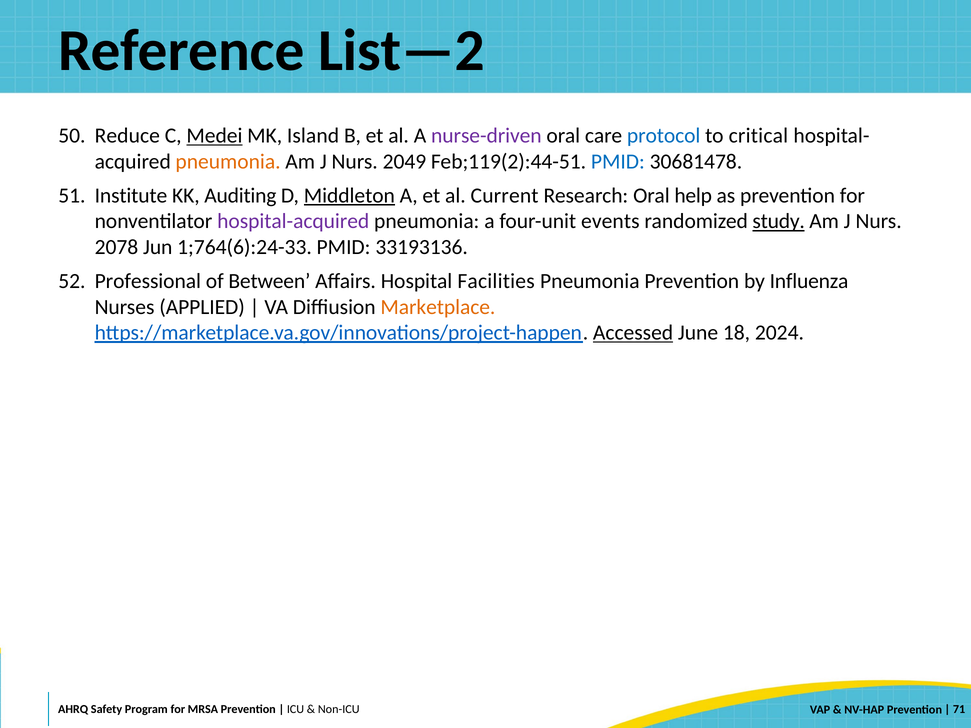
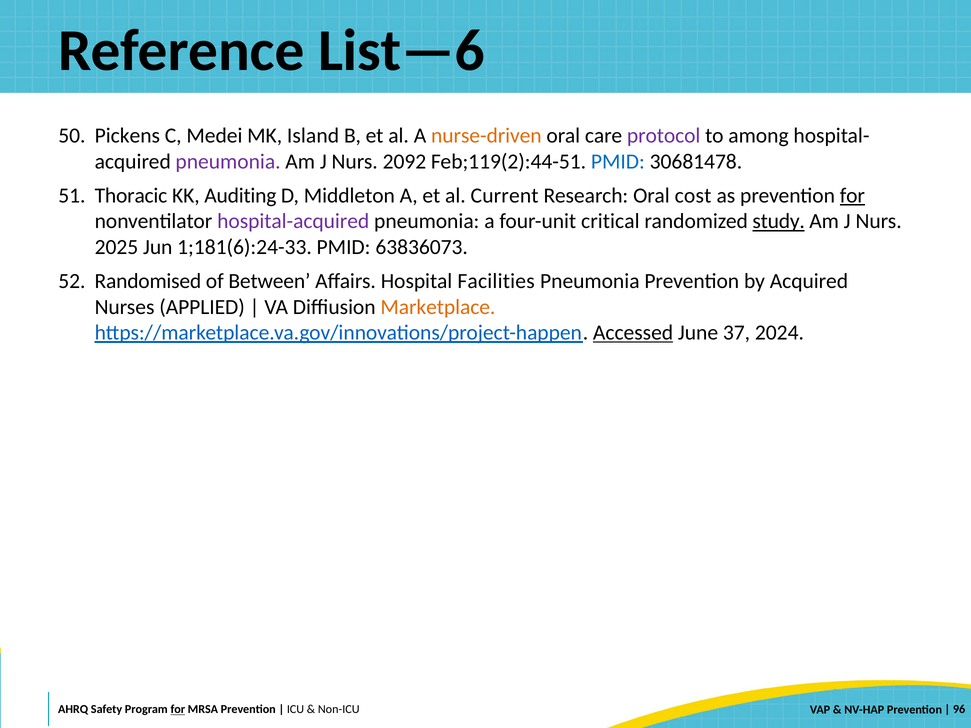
List—2: List—2 -> List—6
Reduce: Reduce -> Pickens
Medei underline: present -> none
nurse-driven colour: purple -> orange
protocol colour: blue -> purple
critical: critical -> among
pneumonia at (228, 162) colour: orange -> purple
2049: 2049 -> 2092
Institute: Institute -> Thoracic
Middleton underline: present -> none
help: help -> cost
for at (852, 196) underline: none -> present
events: events -> critical
2078: 2078 -> 2025
1;764(6):24-33: 1;764(6):24-33 -> 1;181(6):24-33
33193136: 33193136 -> 63836073
Professional: Professional -> Randomised
by Influenza: Influenza -> Acquired
18: 18 -> 37
71: 71 -> 96
for at (178, 710) underline: none -> present
